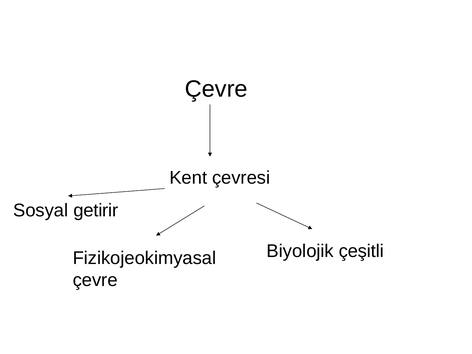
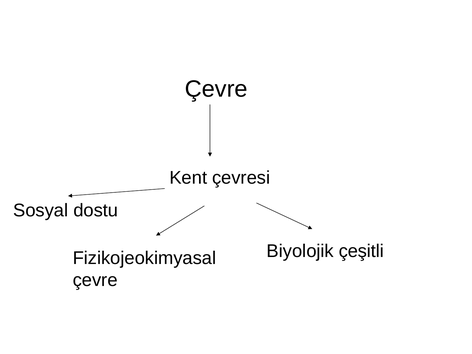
getirir: getirir -> dostu
